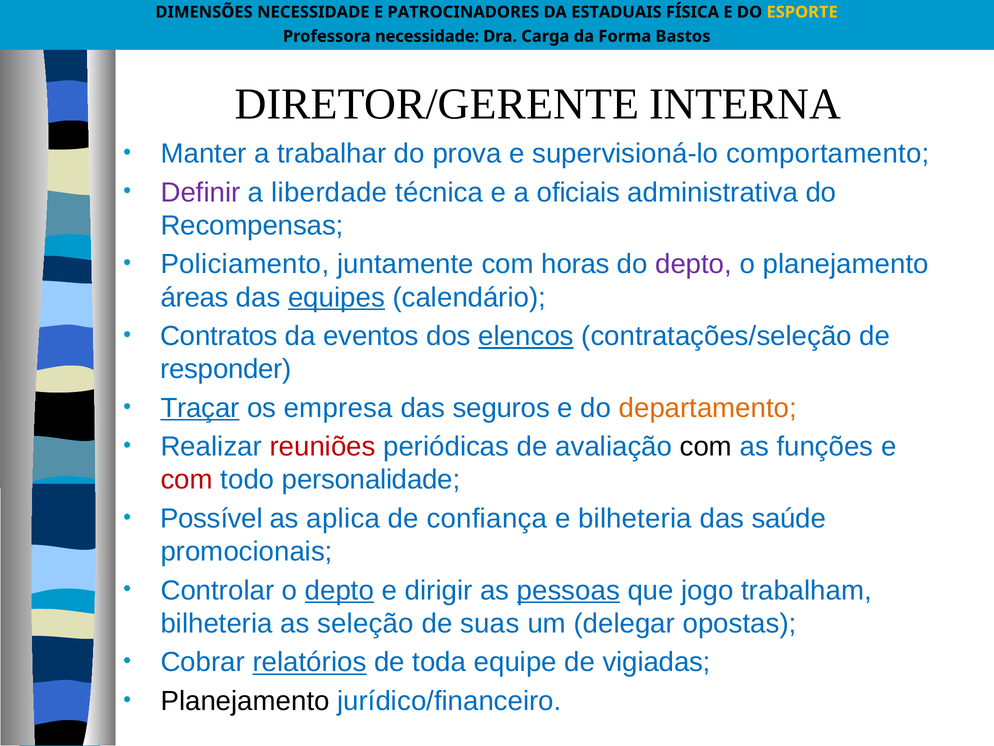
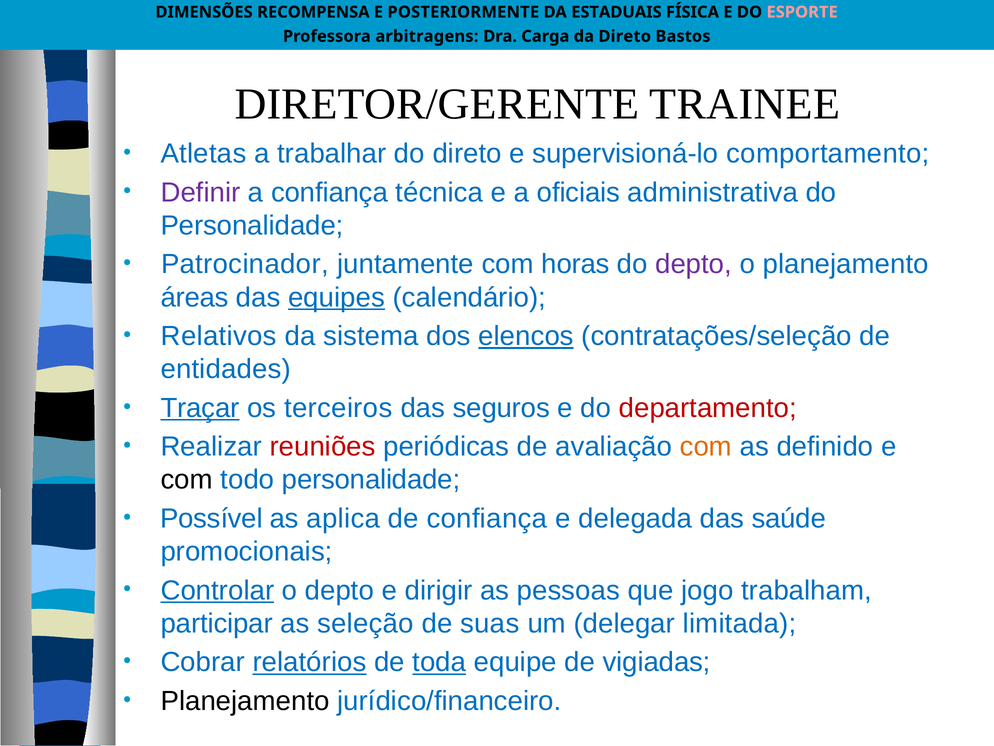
DIMENSÕES NECESSIDADE: NECESSIDADE -> RECOMPENSA
PATROCINADORES: PATROCINADORES -> POSTERIORMENTE
ESPORTE colour: yellow -> pink
Professora necessidade: necessidade -> arbitragens
da Forma: Forma -> Direto
INTERNA: INTERNA -> TRAINEE
Manter: Manter -> Atletas
do prova: prova -> direto
a liberdade: liberdade -> confiança
Recompensas at (252, 225): Recompensas -> Personalidade
Policiamento: Policiamento -> Patrocinador
Contratos: Contratos -> Relativos
eventos: eventos -> sistema
responder: responder -> entidades
empresa: empresa -> terceiros
departamento colour: orange -> red
com at (706, 446) colour: black -> orange
funções: funções -> definido
com at (187, 480) colour: red -> black
e bilheteria: bilheteria -> delegada
Controlar underline: none -> present
depto at (339, 590) underline: present -> none
pessoas underline: present -> none
bilheteria at (217, 623): bilheteria -> participar
opostas: opostas -> limitada
toda underline: none -> present
